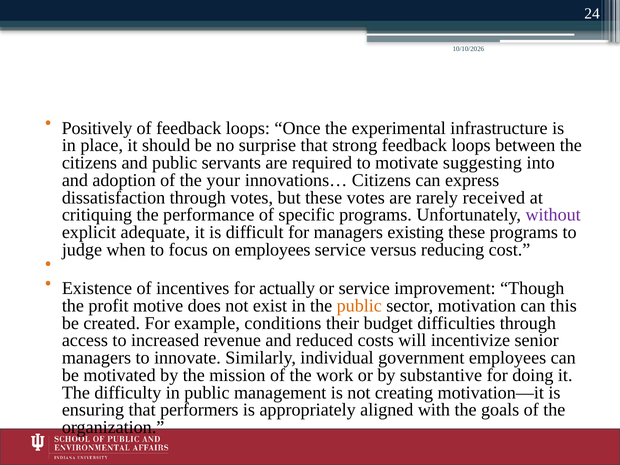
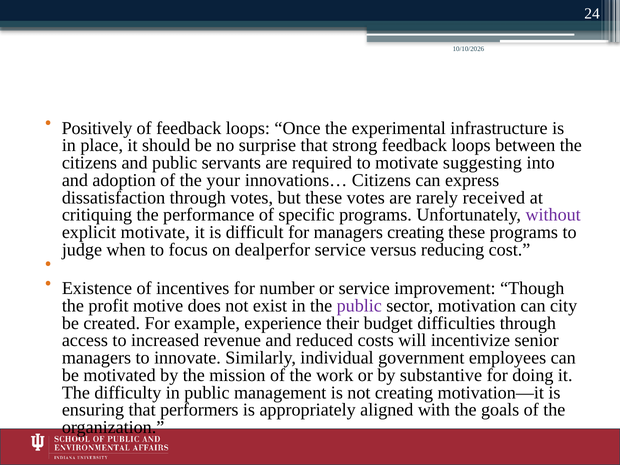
explicit adequate: adequate -> motivate
managers existing: existing -> creating
on employees: employees -> dealperfor
actually: actually -> number
public at (359, 306) colour: orange -> purple
this: this -> city
conditions: conditions -> experience
